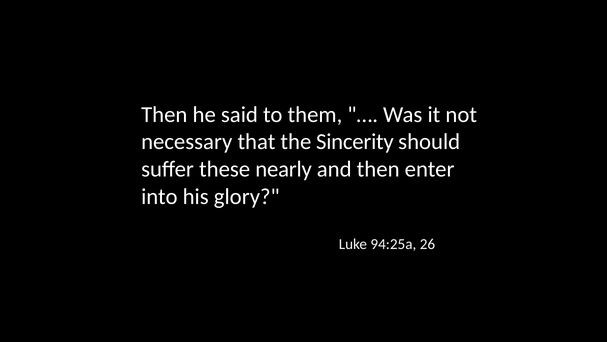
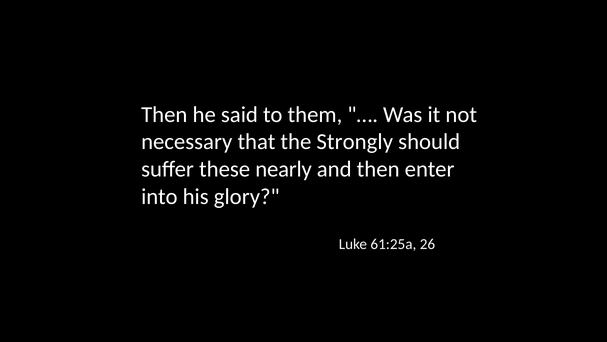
Sincerity: Sincerity -> Strongly
94:25a: 94:25a -> 61:25a
